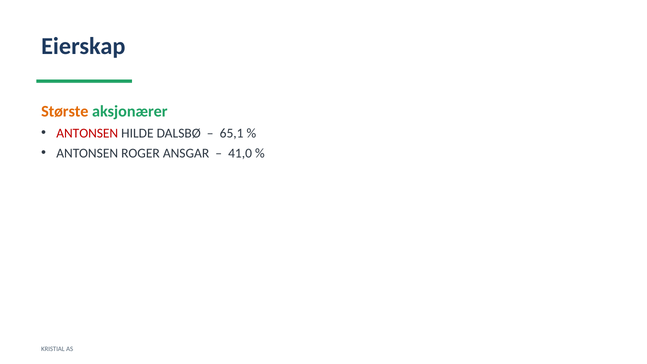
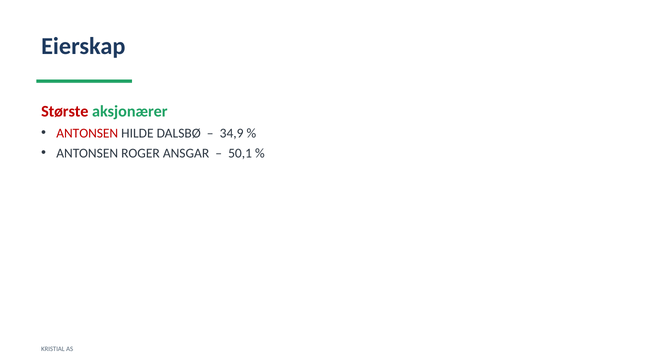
Største colour: orange -> red
65,1: 65,1 -> 34,9
41,0: 41,0 -> 50,1
